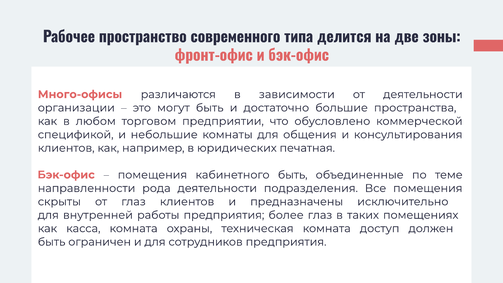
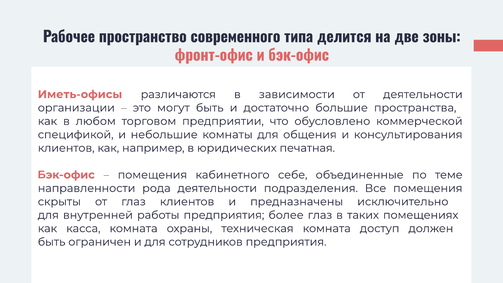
Много-офисы: Много-офисы -> Иметь-офисы
кабинетного быть: быть -> себе
